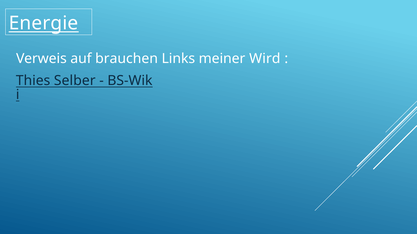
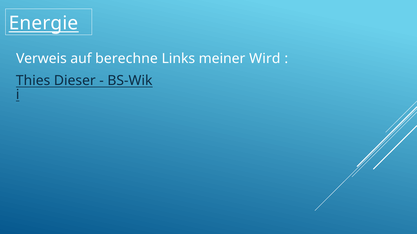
brauchen: brauchen -> berechne
Selber: Selber -> Dieser
